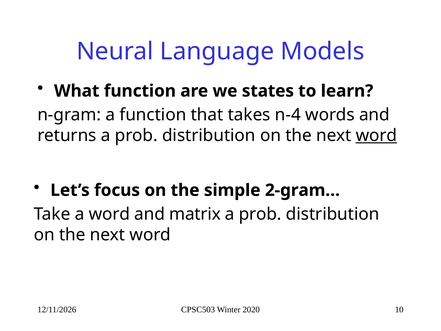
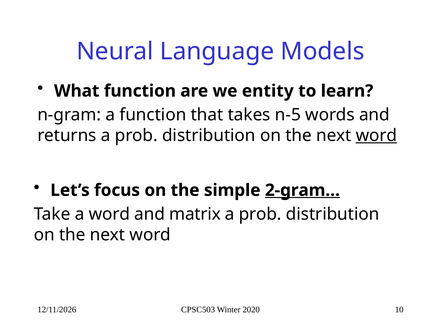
states: states -> entity
n-4: n-4 -> n-5
2-gram… underline: none -> present
